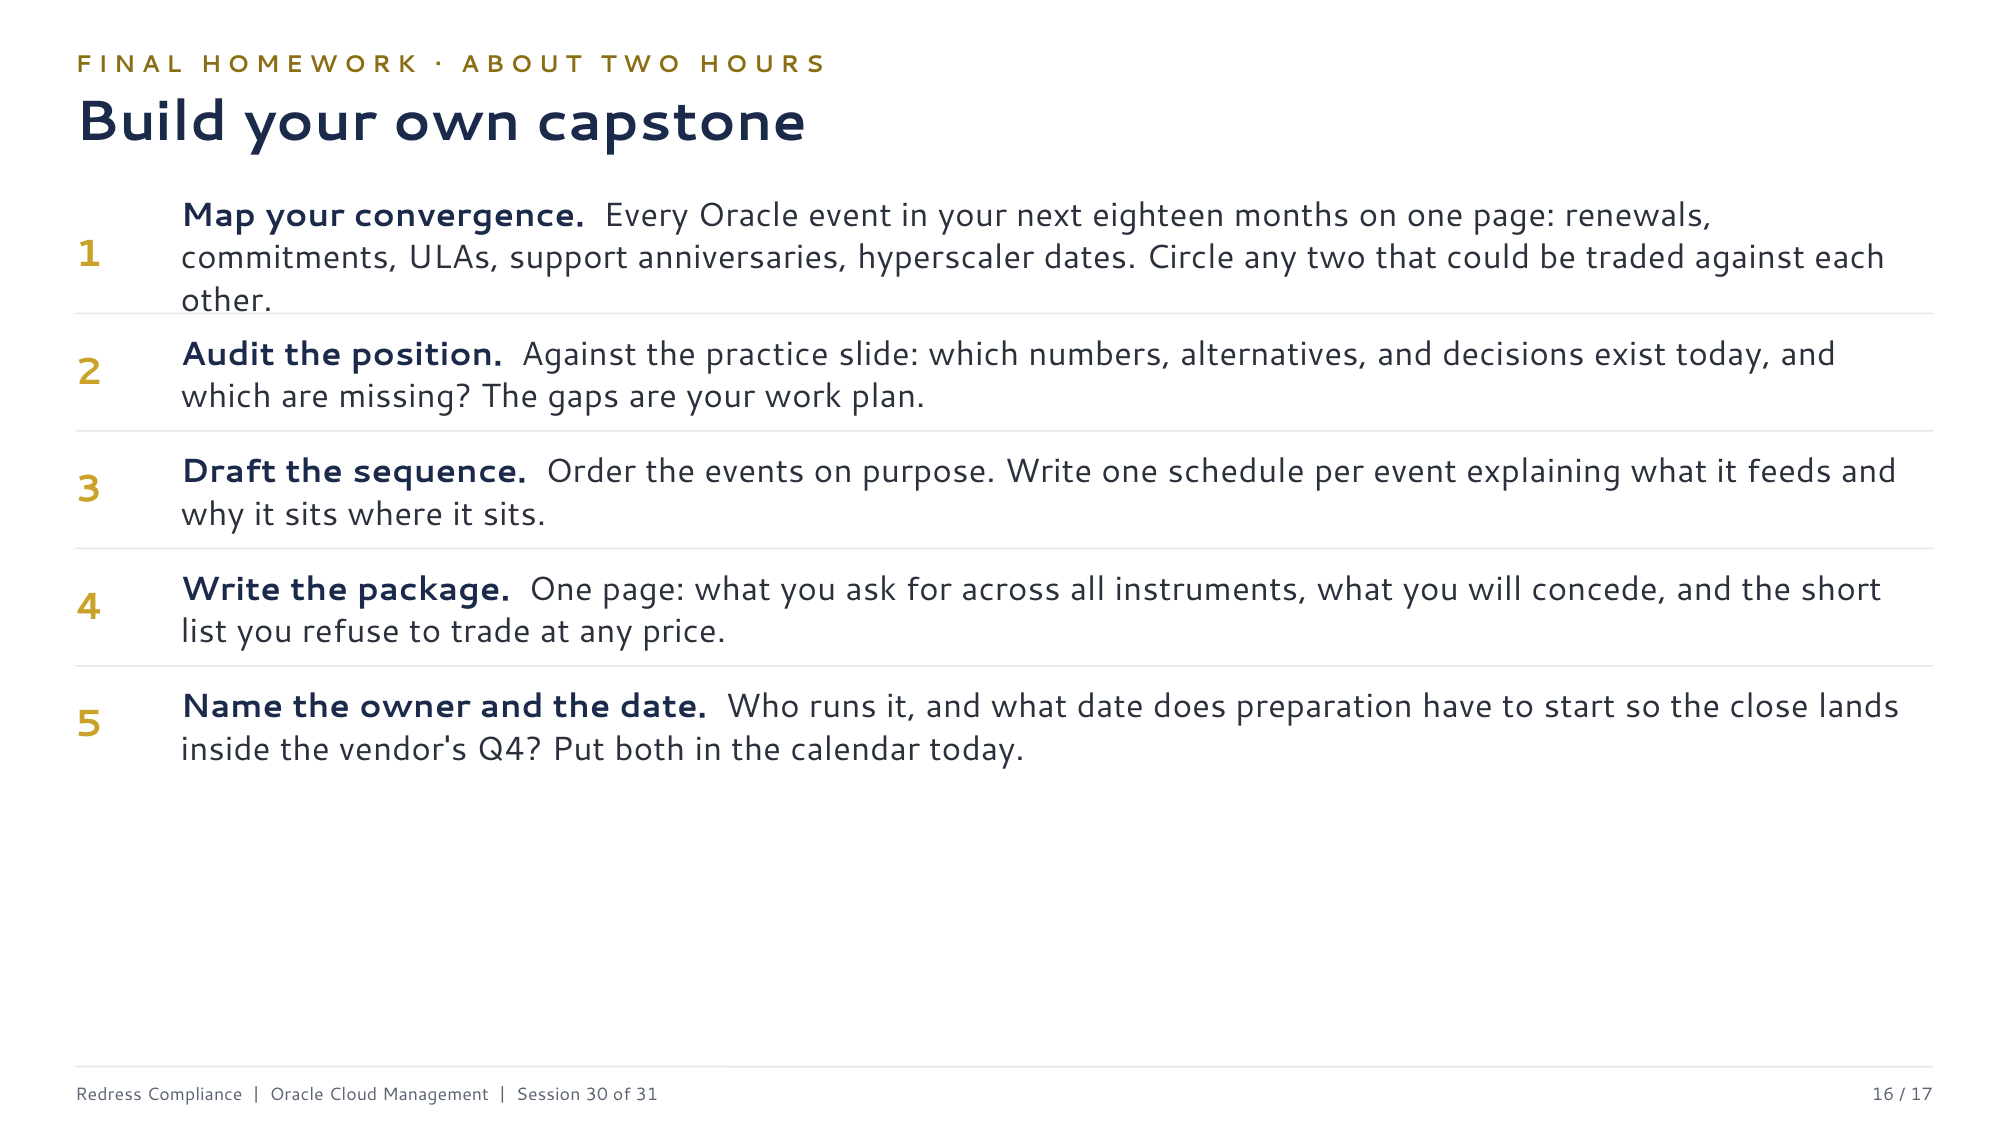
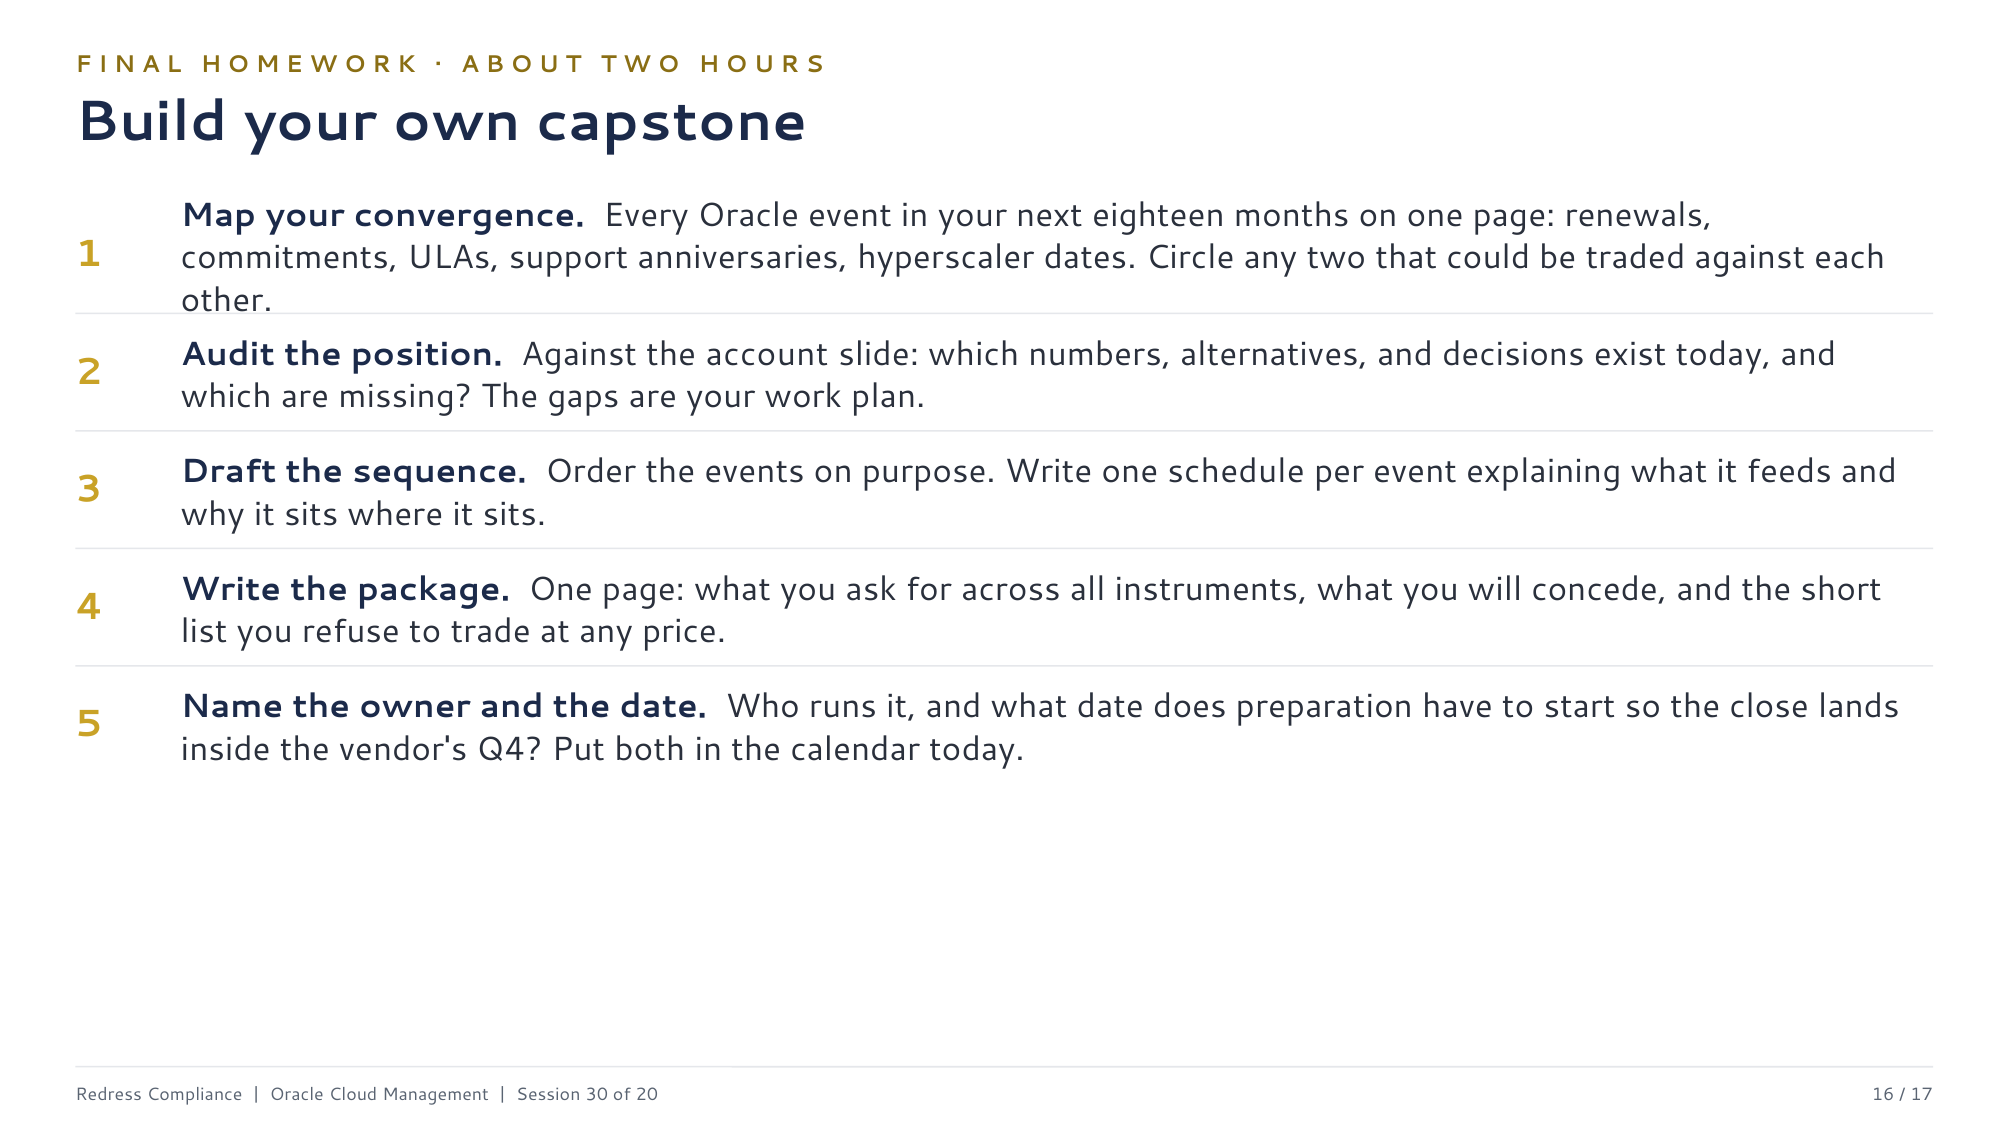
practice: practice -> account
31: 31 -> 20
